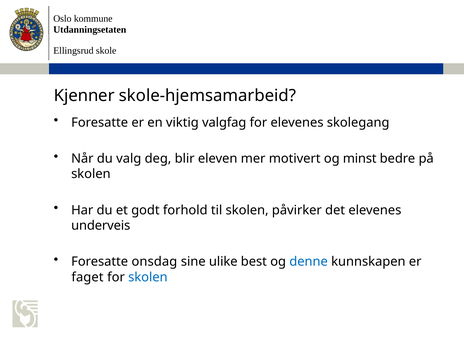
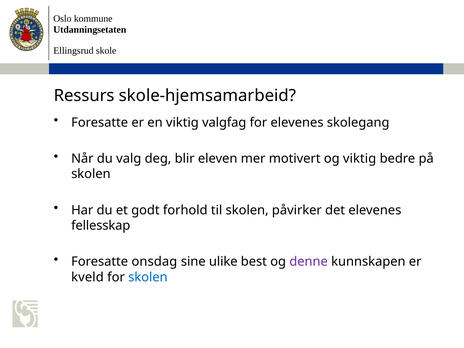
Kjenner: Kjenner -> Ressurs
og minst: minst -> viktig
underveis: underveis -> fellesskap
denne colour: blue -> purple
faget: faget -> kveld
